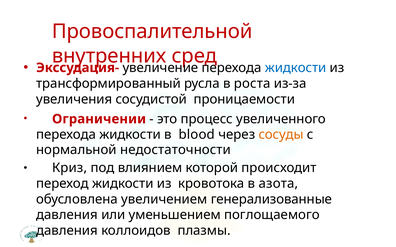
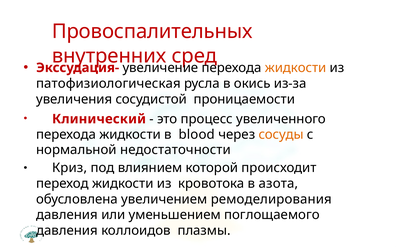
Провоспалительной: Провоспалительной -> Провоспалительных
жидкости at (296, 68) colour: blue -> orange
трансформированный: трансформированный -> патофизиологическая
роста: роста -> окись
Ограничении: Ограничении -> Клинический
генерализованные: генерализованные -> ремоделирования
